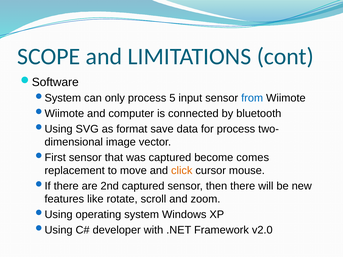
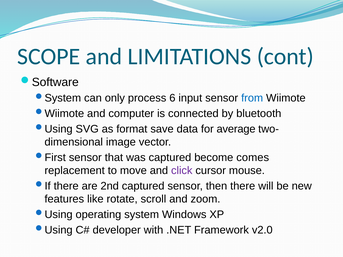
5: 5 -> 6
for process: process -> average
click colour: orange -> purple
